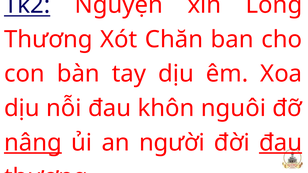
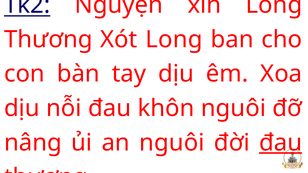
Chăn: Chăn -> Long
nâng underline: present -> none
an người: người -> nguôi
